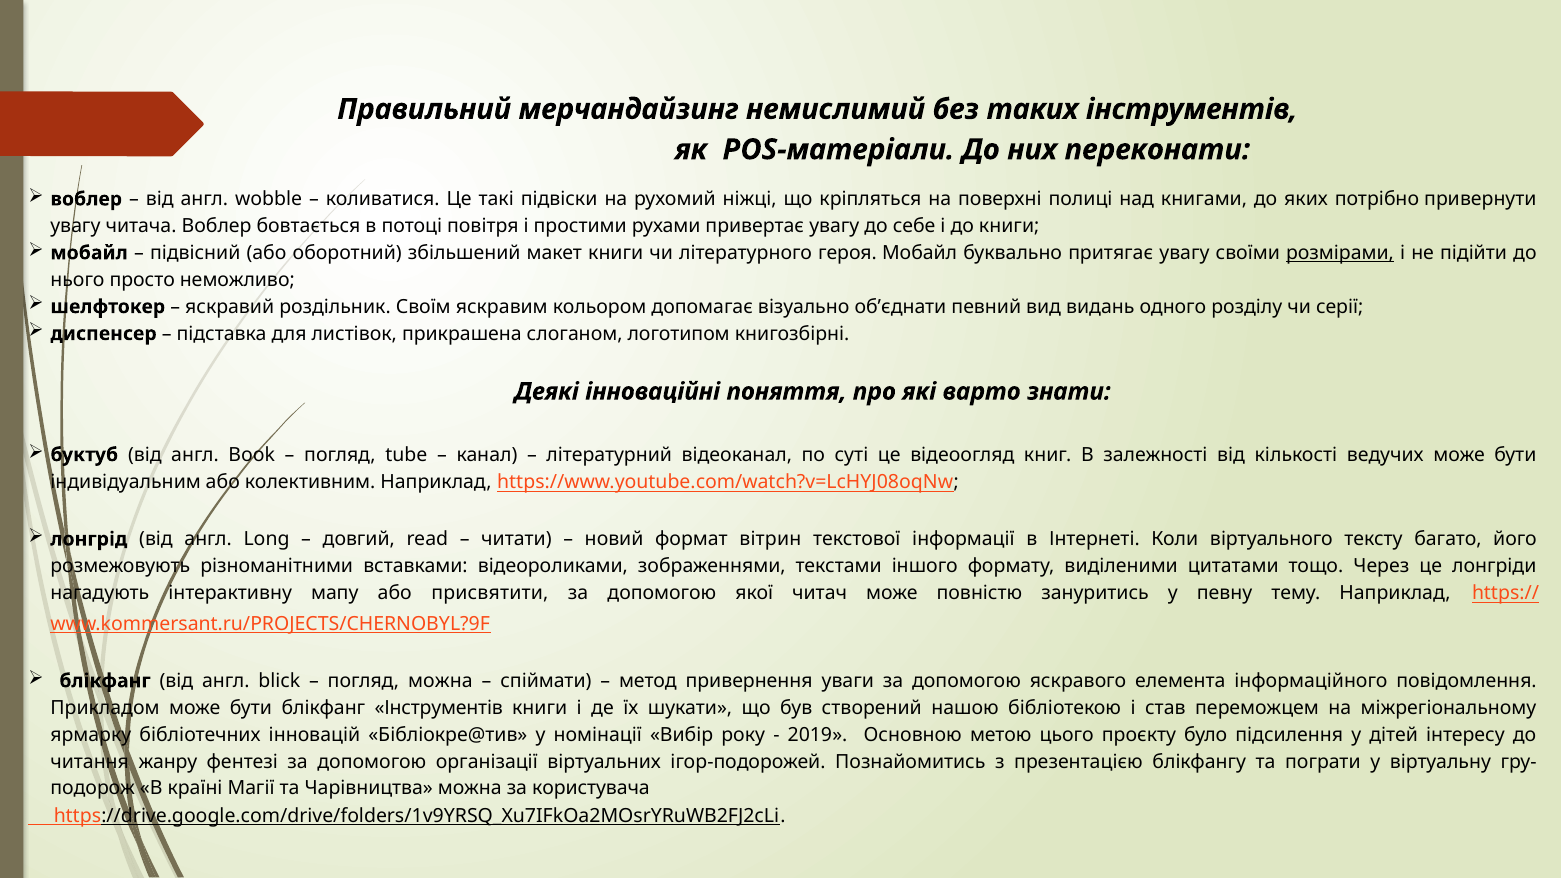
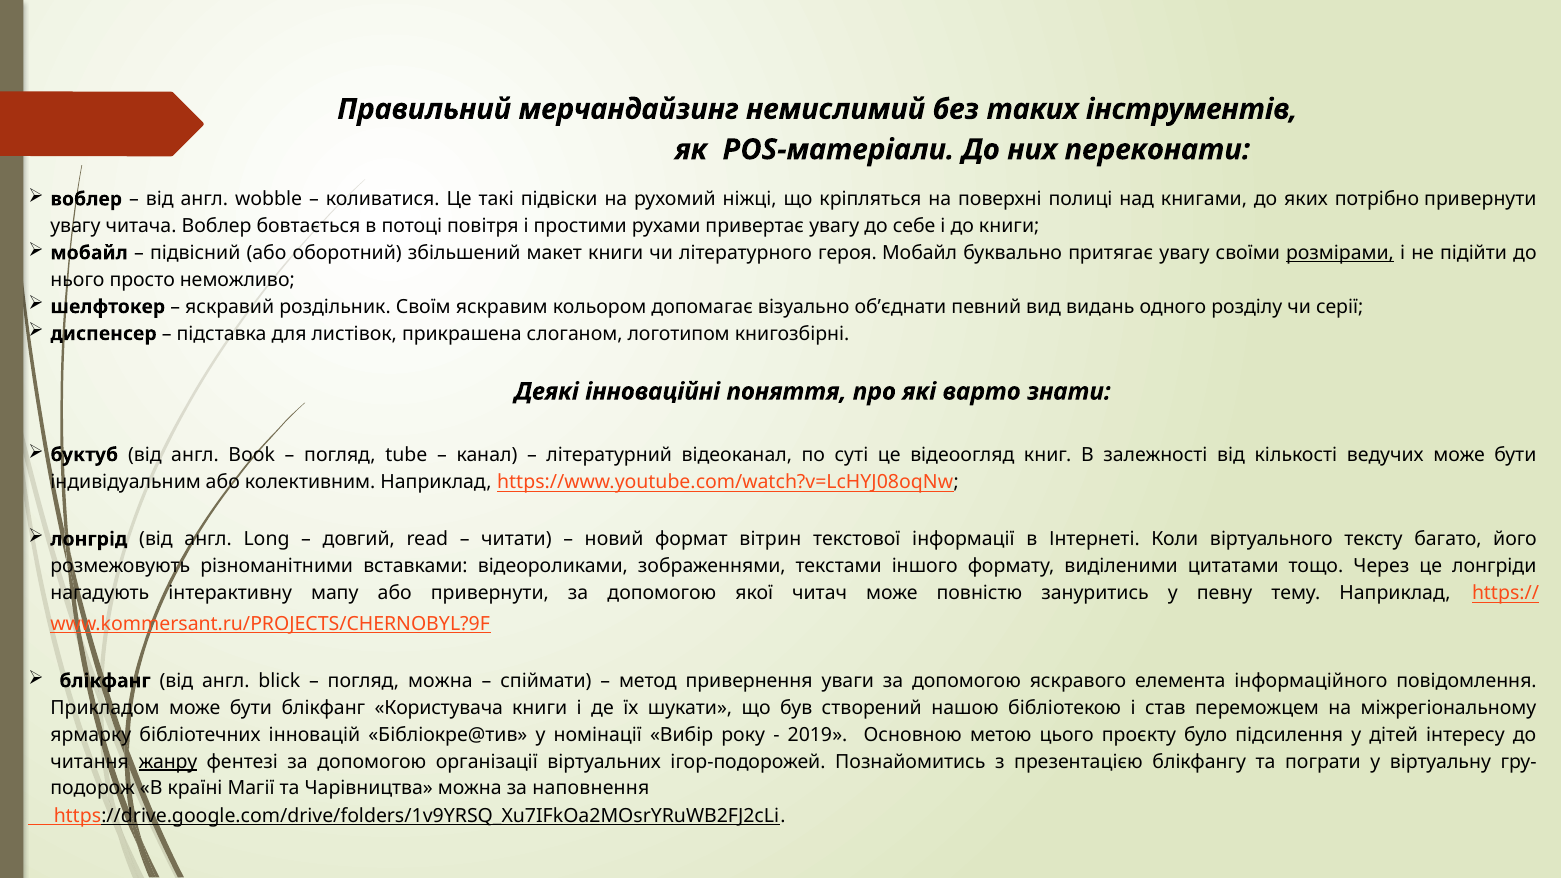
або присвятити: присвятити -> привернути
блікфанг Інструментів: Інструментів -> Користувача
жанру underline: none -> present
користувача: користувача -> наповнення
